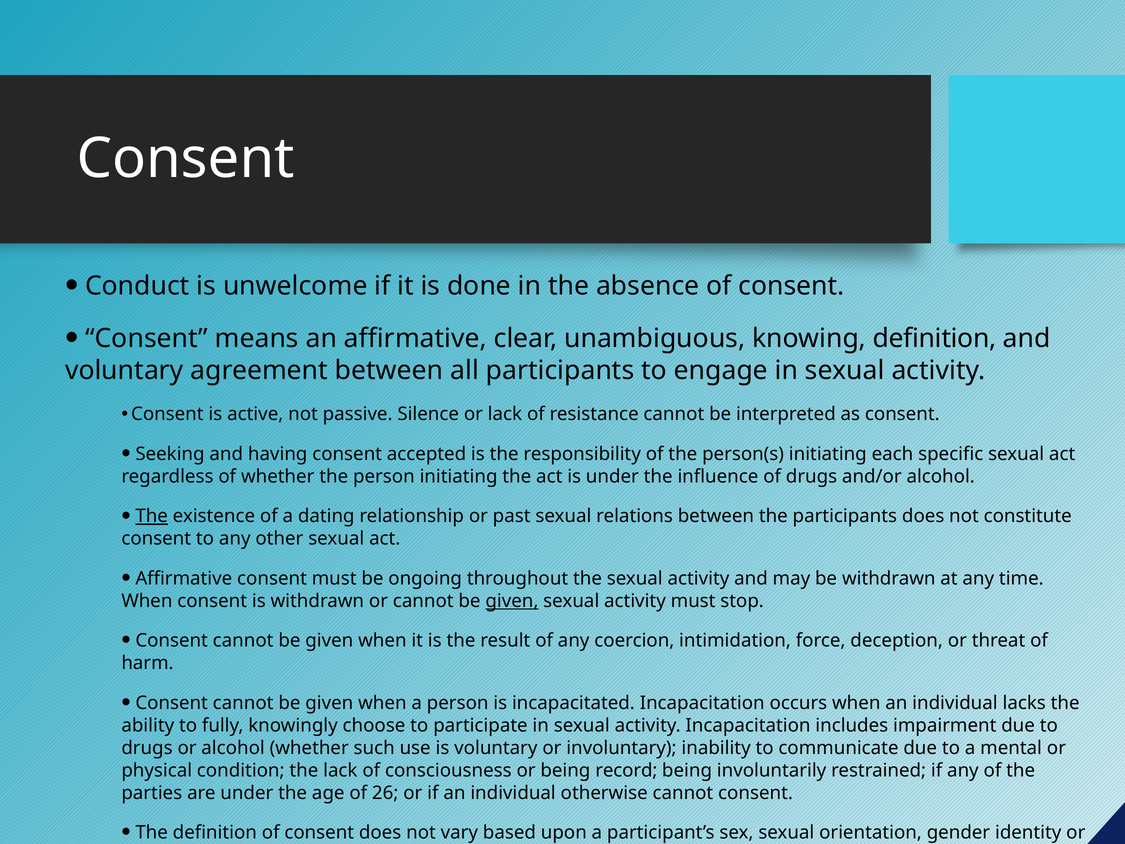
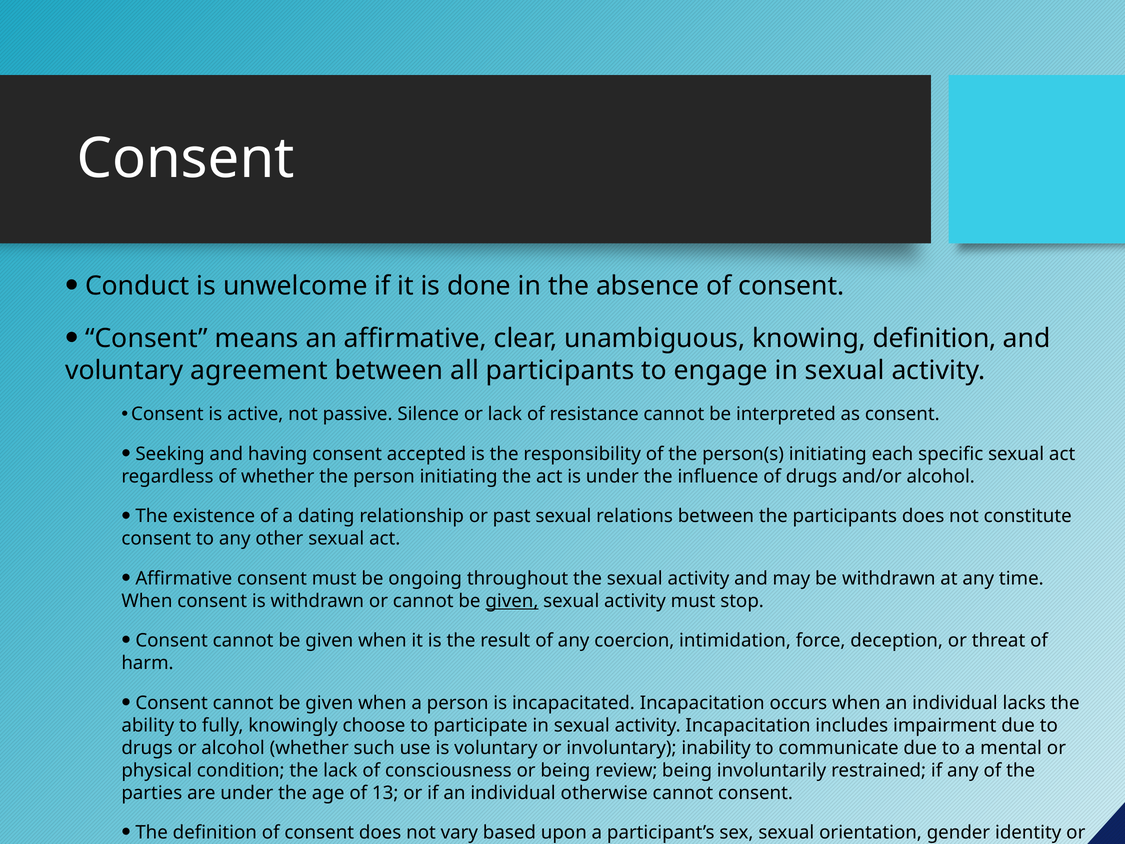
The at (152, 516) underline: present -> none
record: record -> review
of 26: 26 -> 13
